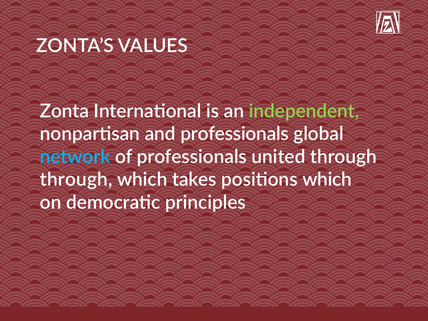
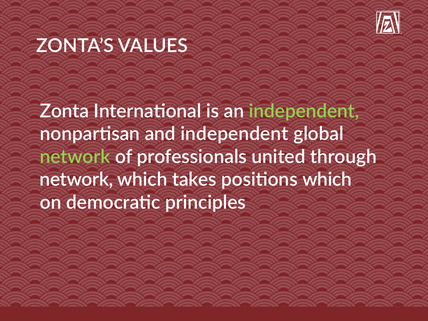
and professionals: professionals -> independent
network at (75, 157) colour: light blue -> light green
through at (76, 180): through -> network
